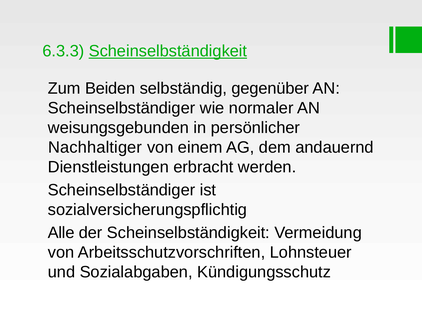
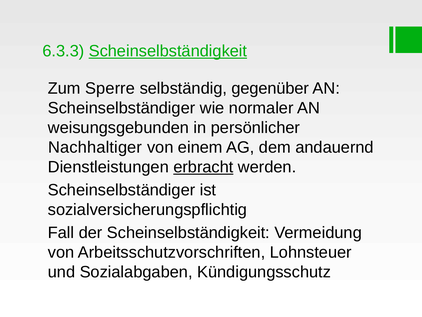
Beiden: Beiden -> Sperre
erbracht underline: none -> present
Alle: Alle -> Fall
